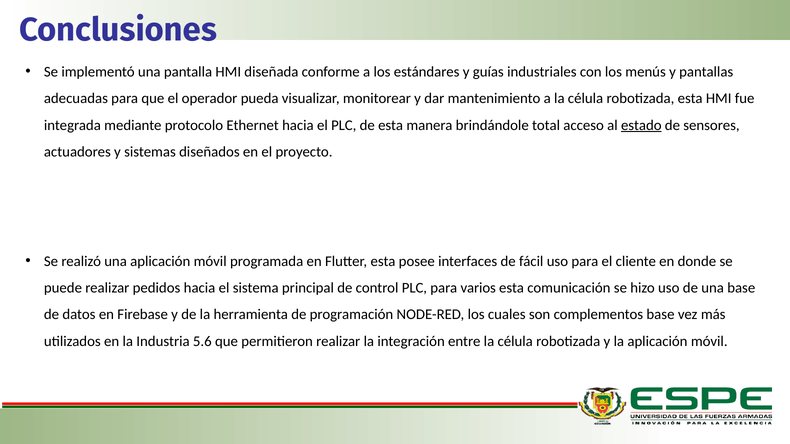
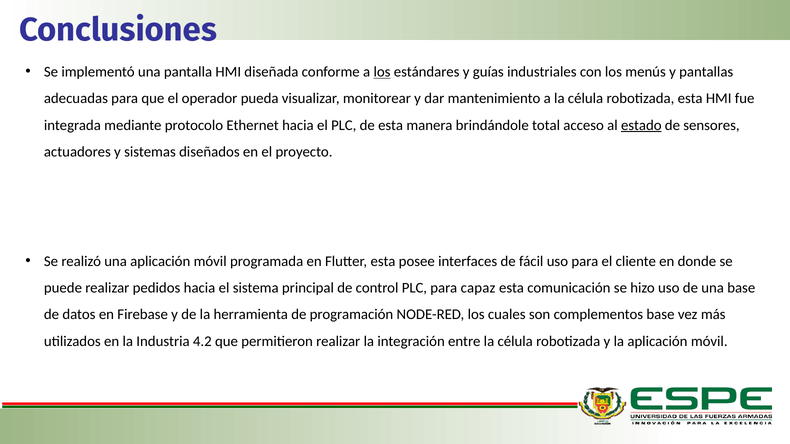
los at (382, 72) underline: none -> present
varios: varios -> capaz
5.6: 5.6 -> 4.2
